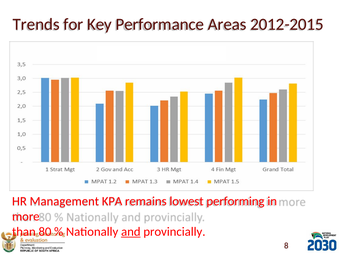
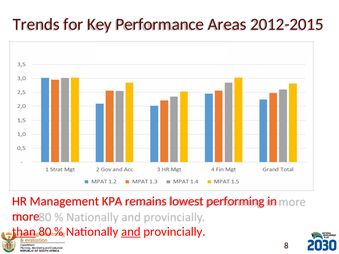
than underline: none -> present
